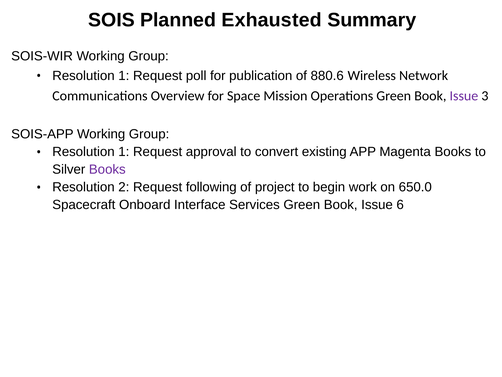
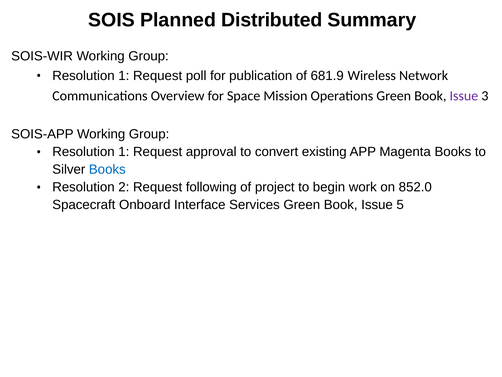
Exhausted: Exhausted -> Distributed
880.6: 880.6 -> 681.9
Books at (107, 169) colour: purple -> blue
650.0: 650.0 -> 852.0
6: 6 -> 5
